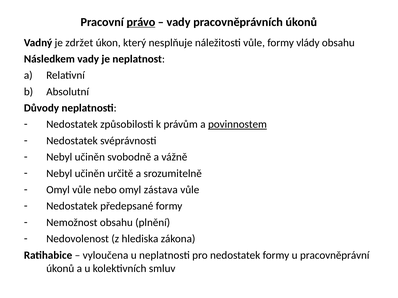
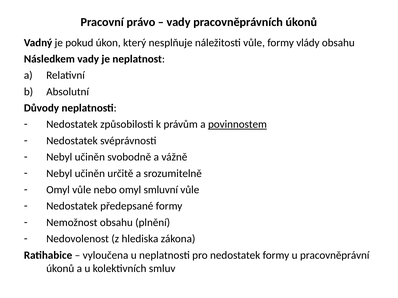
právo underline: present -> none
zdržet: zdržet -> pokud
zástava: zástava -> smluvní
